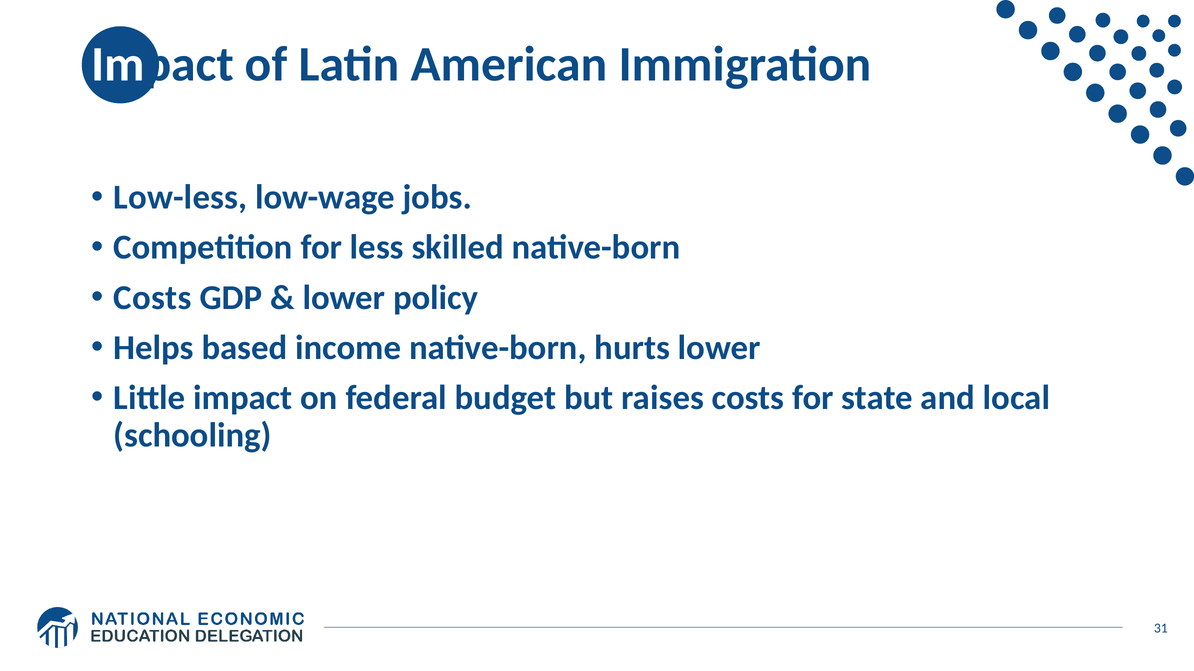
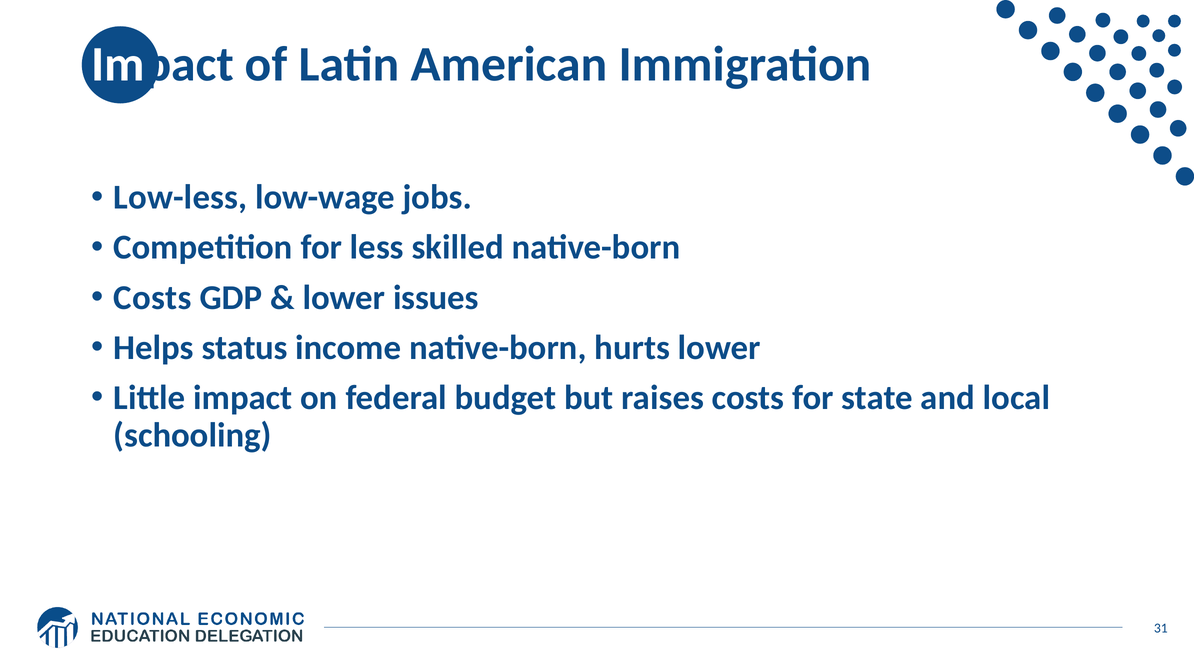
policy: policy -> issues
based: based -> status
